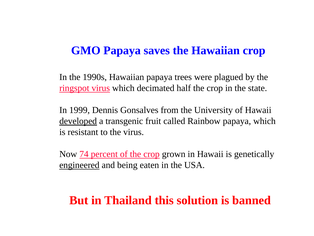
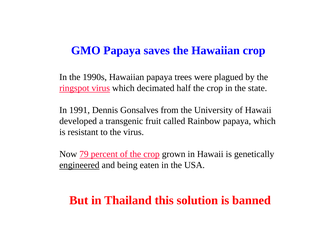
1999: 1999 -> 1991
developed underline: present -> none
74: 74 -> 79
